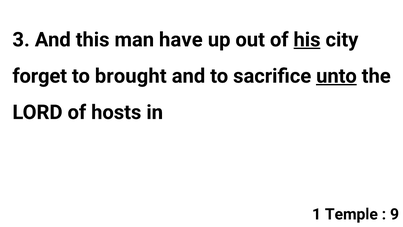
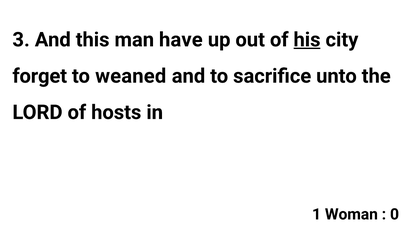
brought: brought -> weaned
unto underline: present -> none
Temple: Temple -> Woman
9: 9 -> 0
